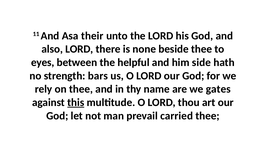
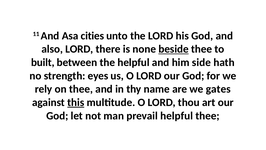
their: their -> cities
beside underline: none -> present
eyes: eyes -> built
bars: bars -> eyes
prevail carried: carried -> helpful
